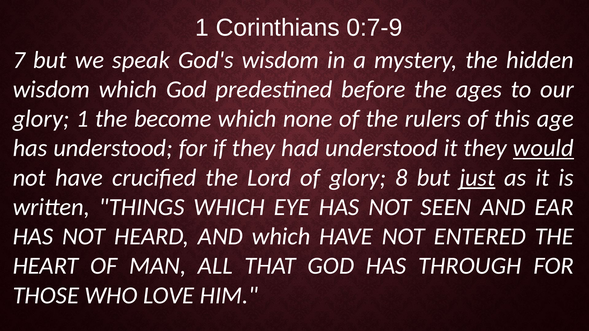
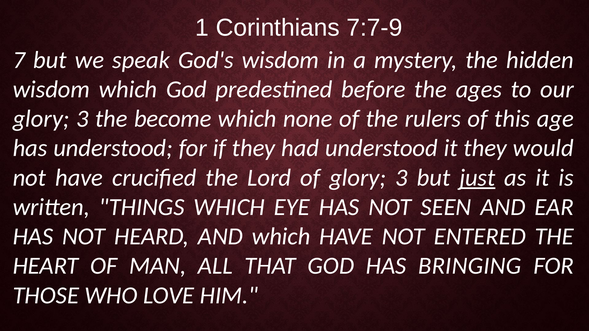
0:7-9: 0:7-9 -> 7:7-9
1 at (82, 119): 1 -> 3
would underline: present -> none
of glory 8: 8 -> 3
THROUGH: THROUGH -> BRINGING
